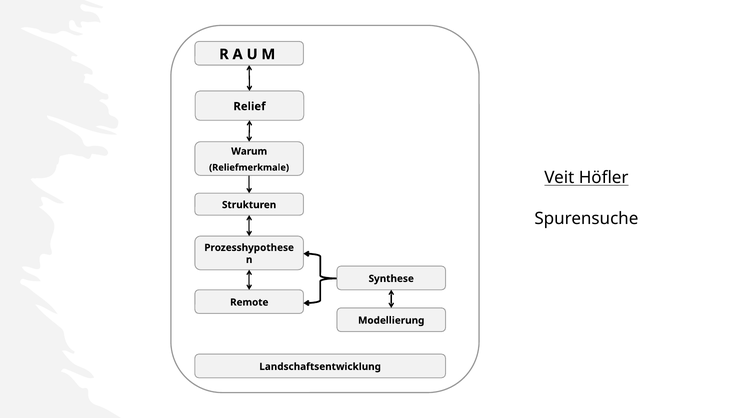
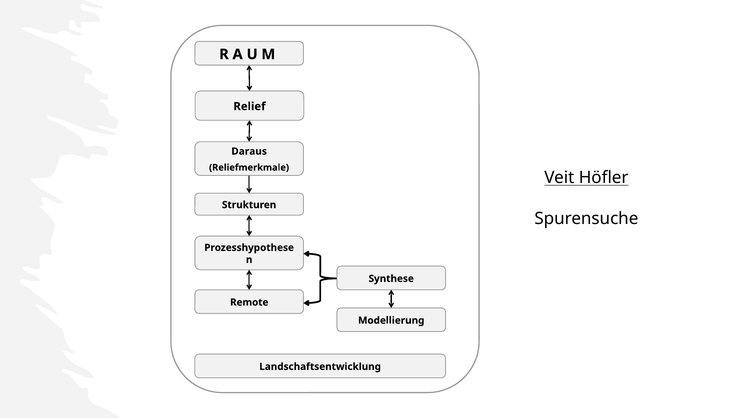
Warum: Warum -> Daraus
